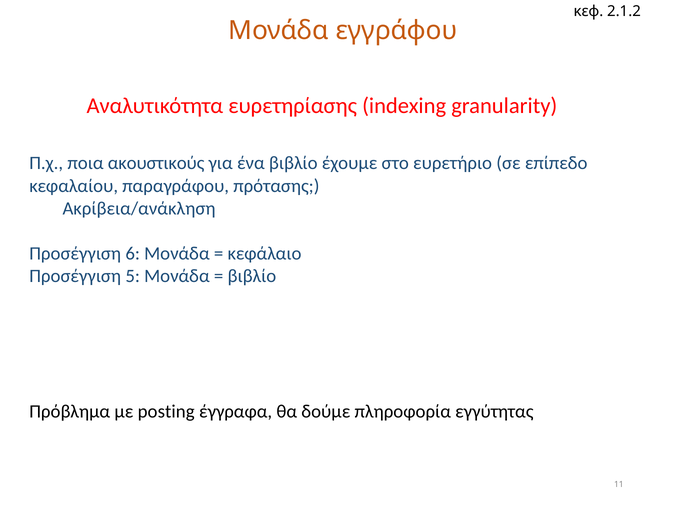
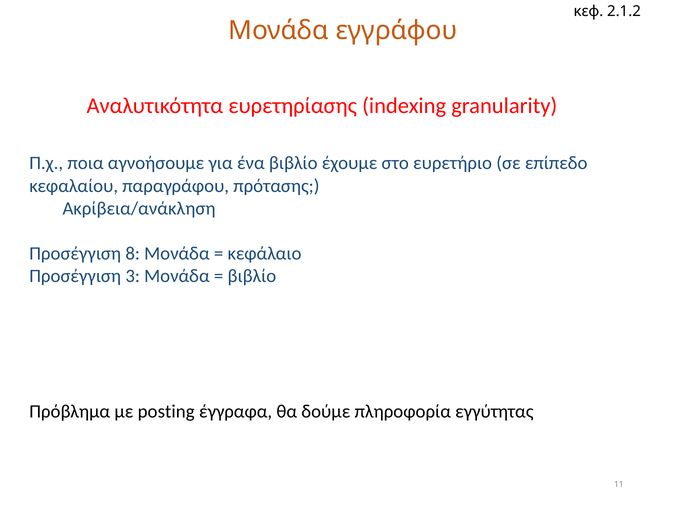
ακουστικούς: ακουστικούς -> αγνοήσουμε
6: 6 -> 8
5: 5 -> 3
